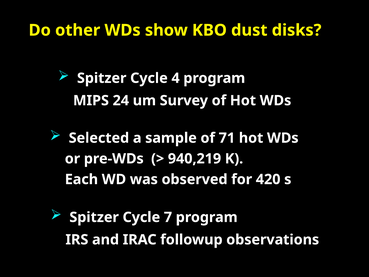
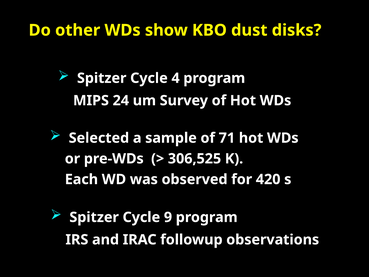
940,219: 940,219 -> 306,525
7: 7 -> 9
